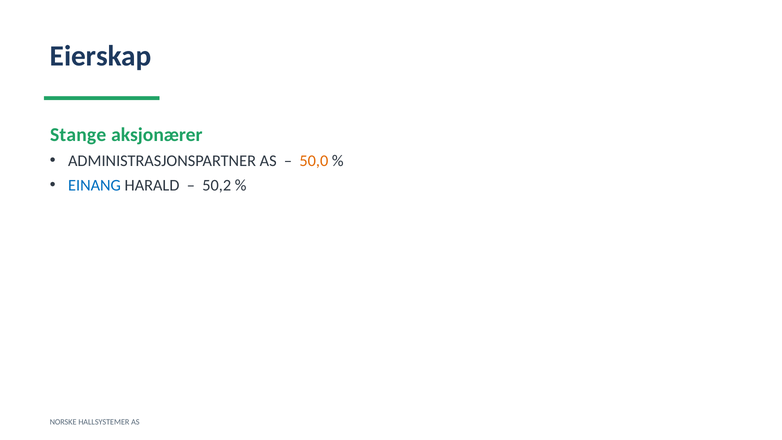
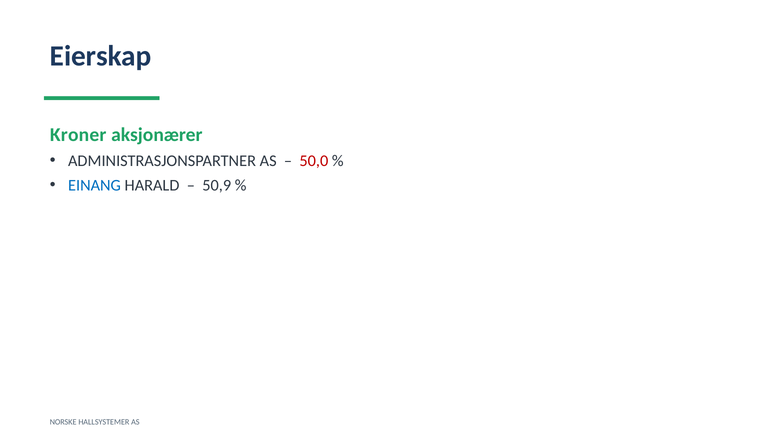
Stange: Stange -> Kroner
50,0 colour: orange -> red
50,2: 50,2 -> 50,9
